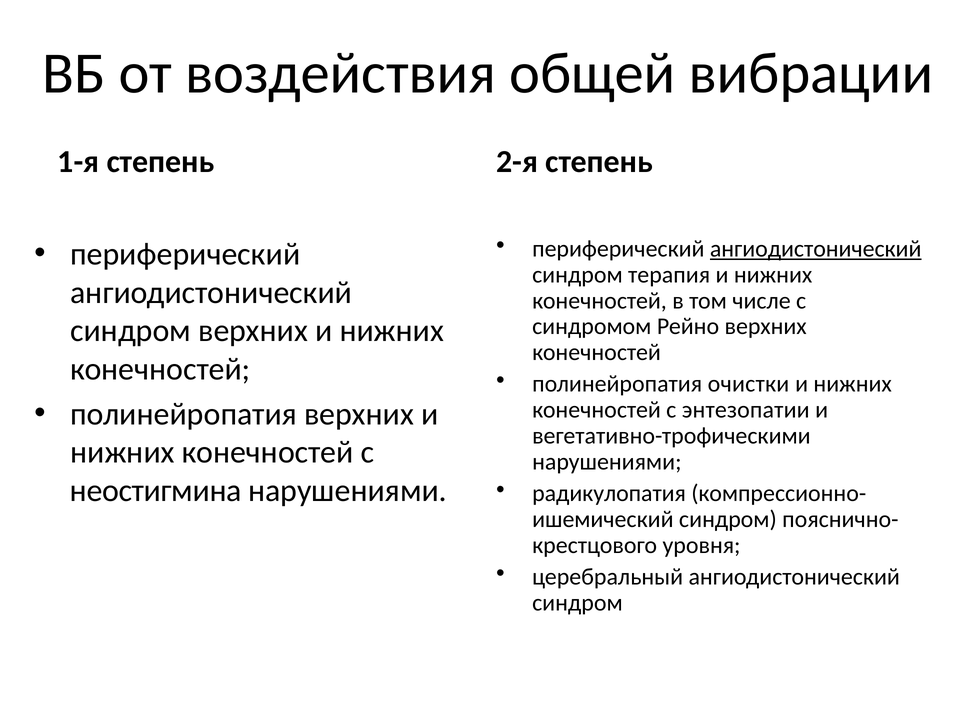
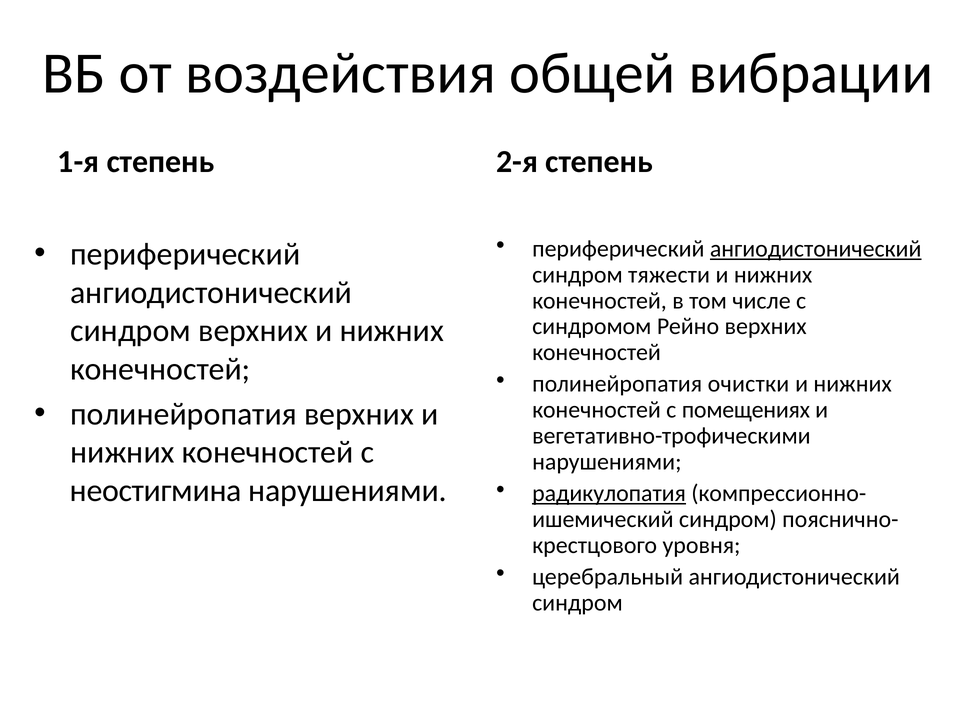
терапия: терапия -> тяжести
энтезопатии: энтезопатии -> помещениях
радикулопатия underline: none -> present
